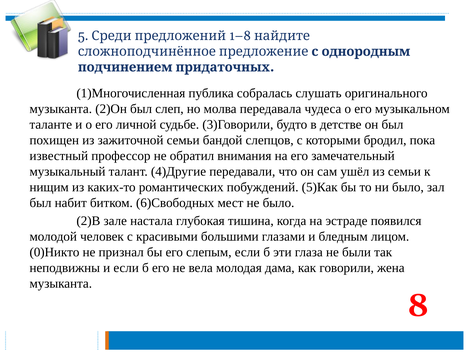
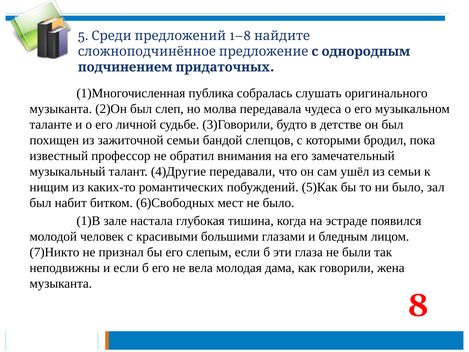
2)В: 2)В -> 1)В
0)Никто: 0)Никто -> 7)Никто
